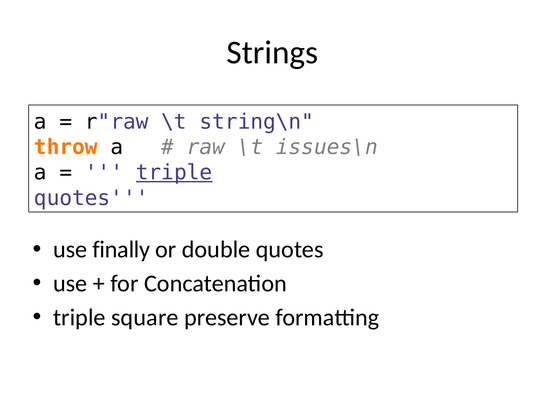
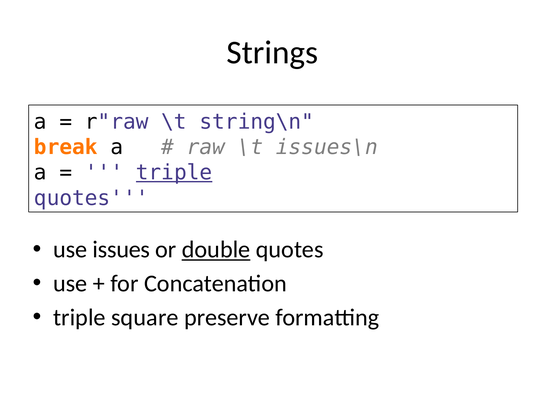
throw: throw -> break
finally: finally -> issues
double underline: none -> present
